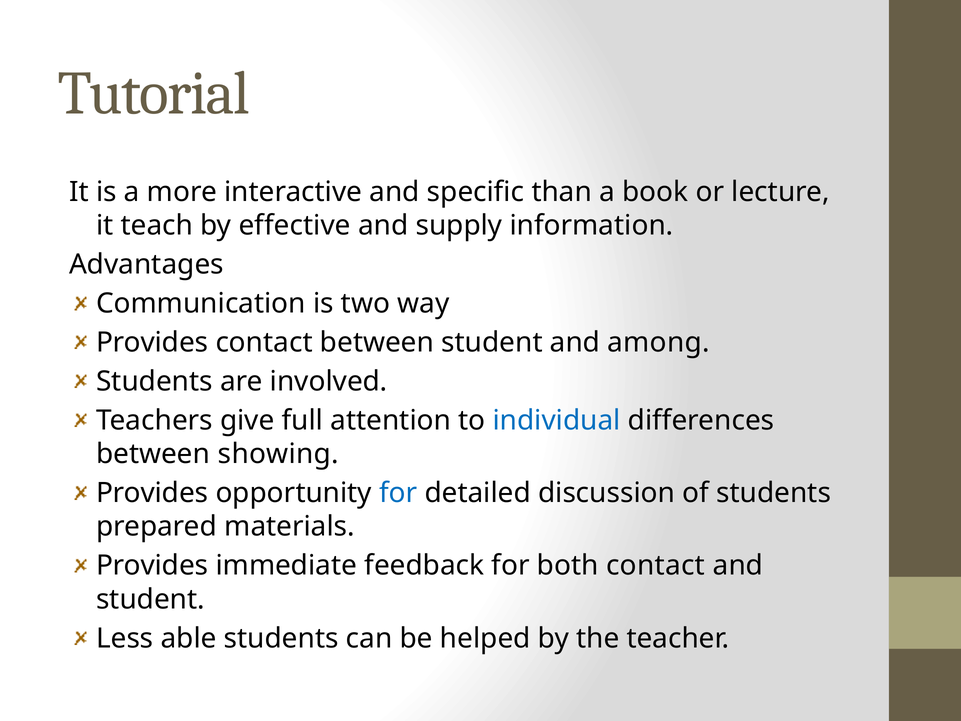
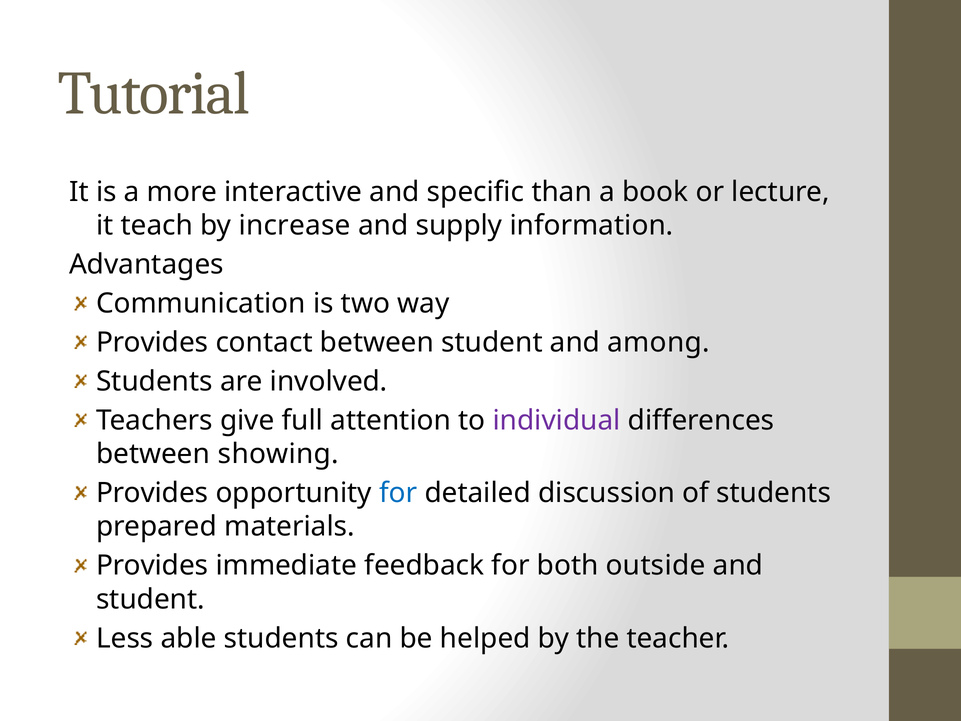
effective: effective -> increase
individual colour: blue -> purple
both contact: contact -> outside
